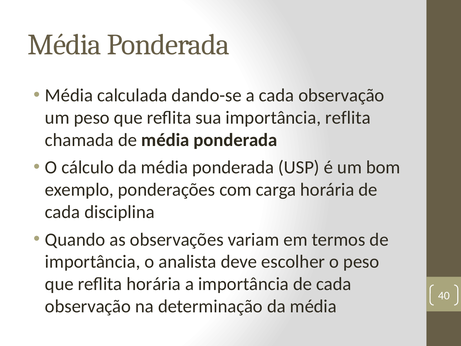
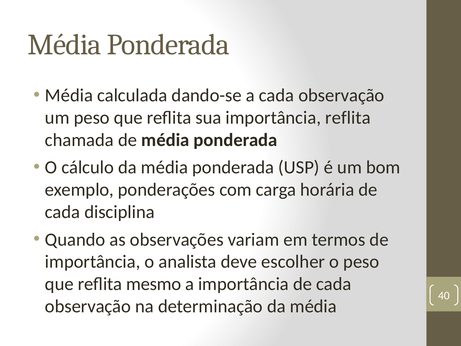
reflita horária: horária -> mesmo
